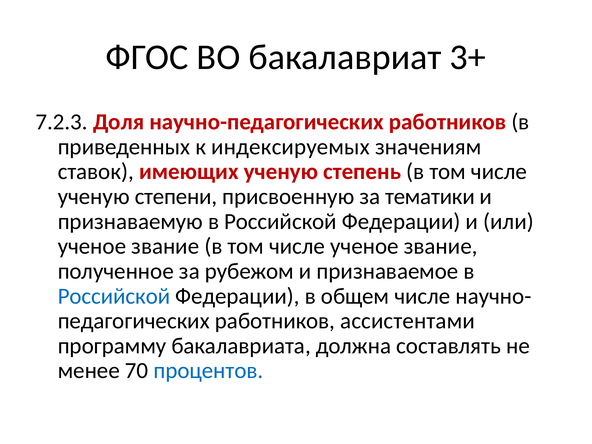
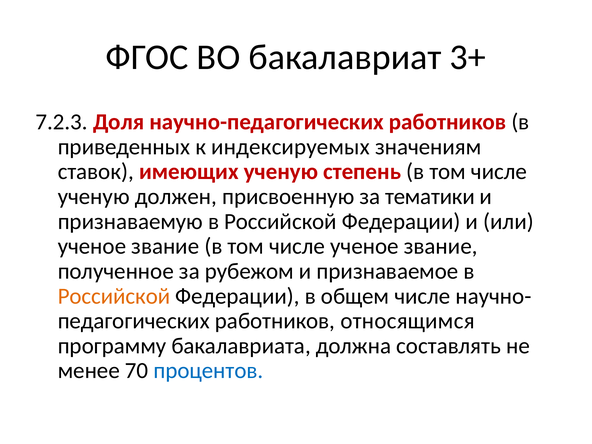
степени: степени -> должен
Российской at (114, 296) colour: blue -> orange
ассистентами: ассистентами -> относящимся
